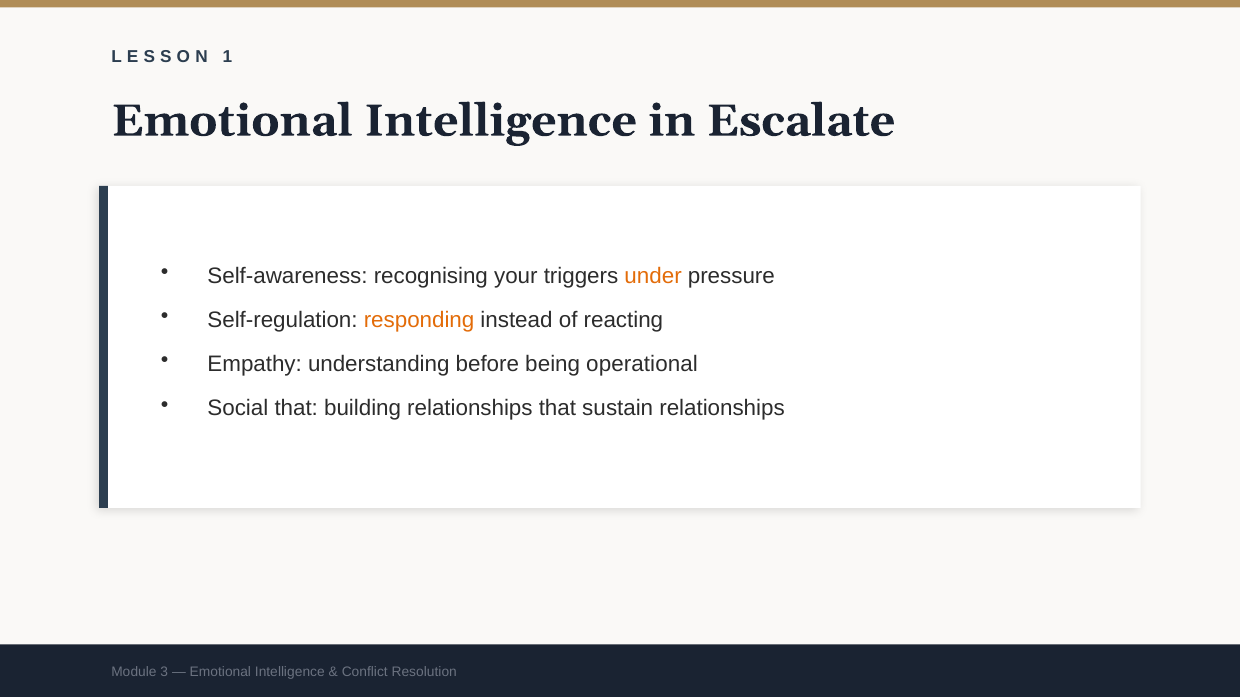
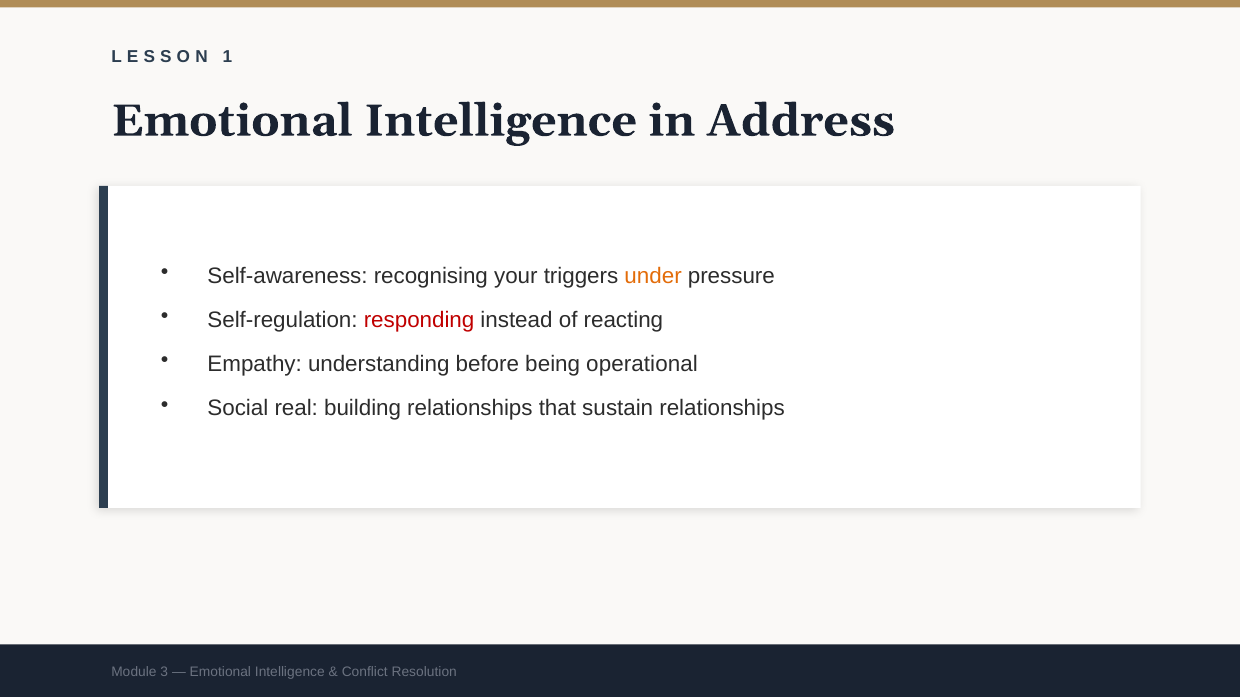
Escalate: Escalate -> Address
responding colour: orange -> red
Social that: that -> real
